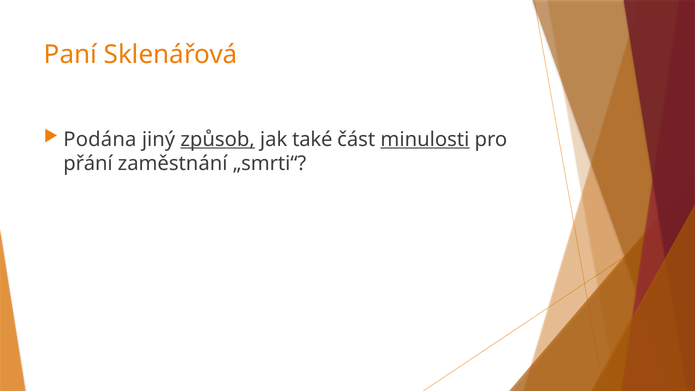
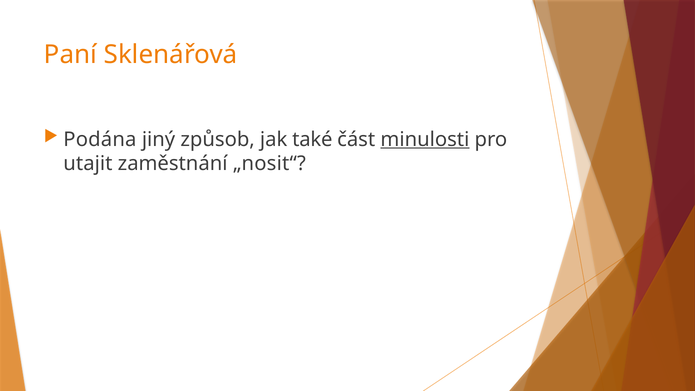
způsob underline: present -> none
přání: přání -> utajit
„smrti“: „smrti“ -> „nosit“
